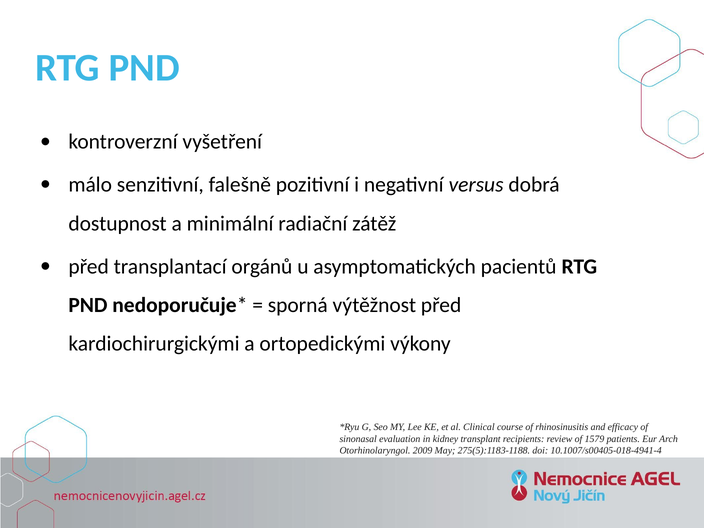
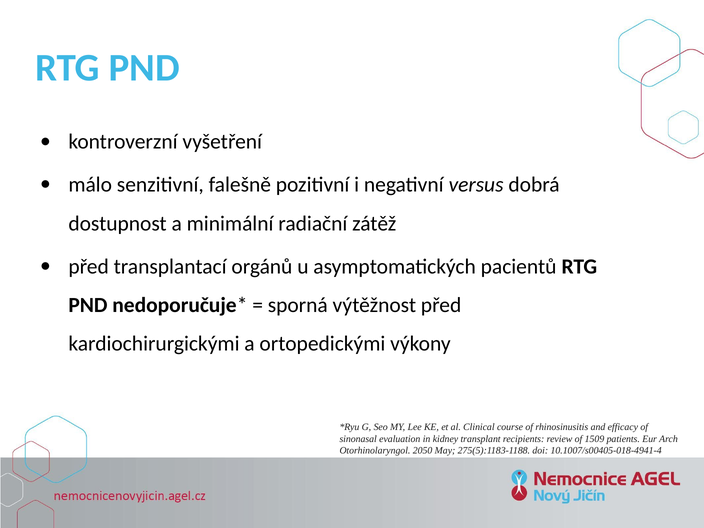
1579: 1579 -> 1509
2009: 2009 -> 2050
